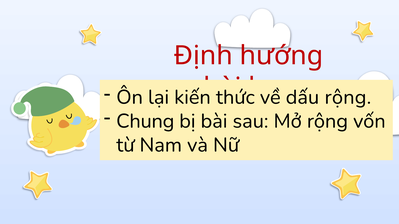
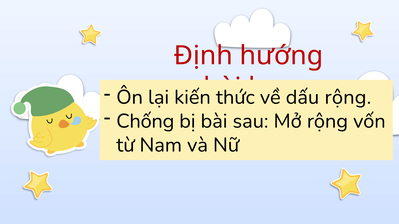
Chung: Chung -> Chống
